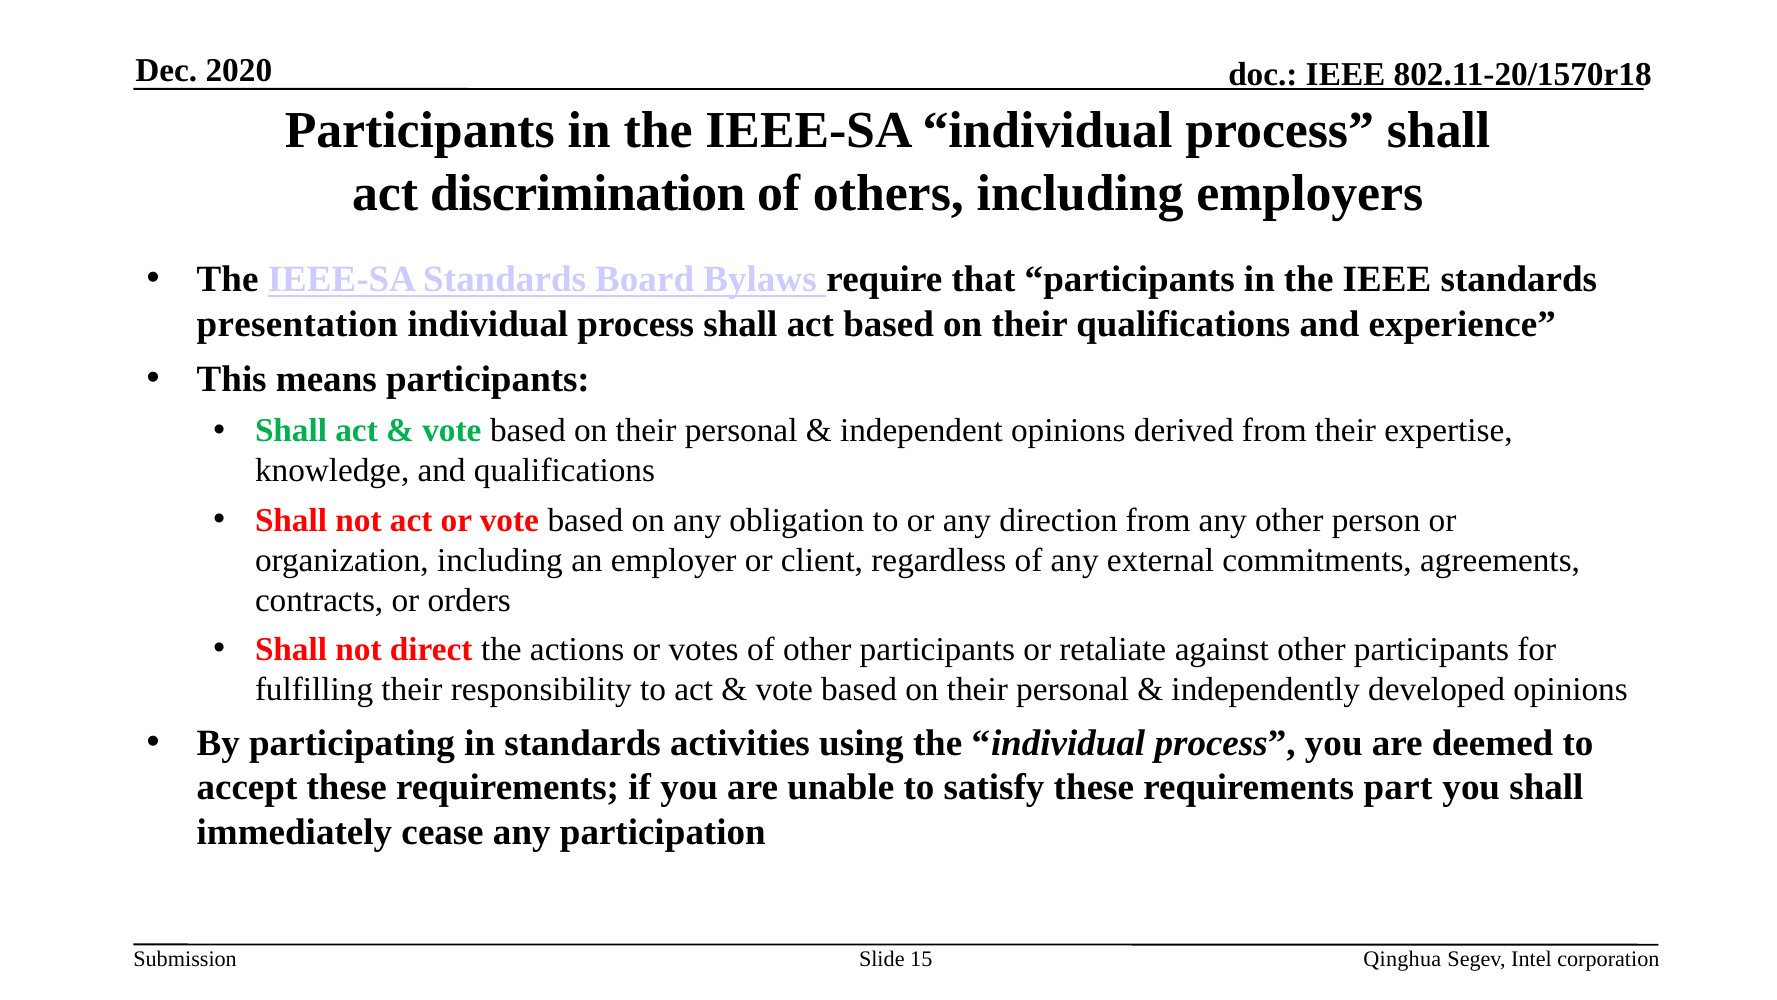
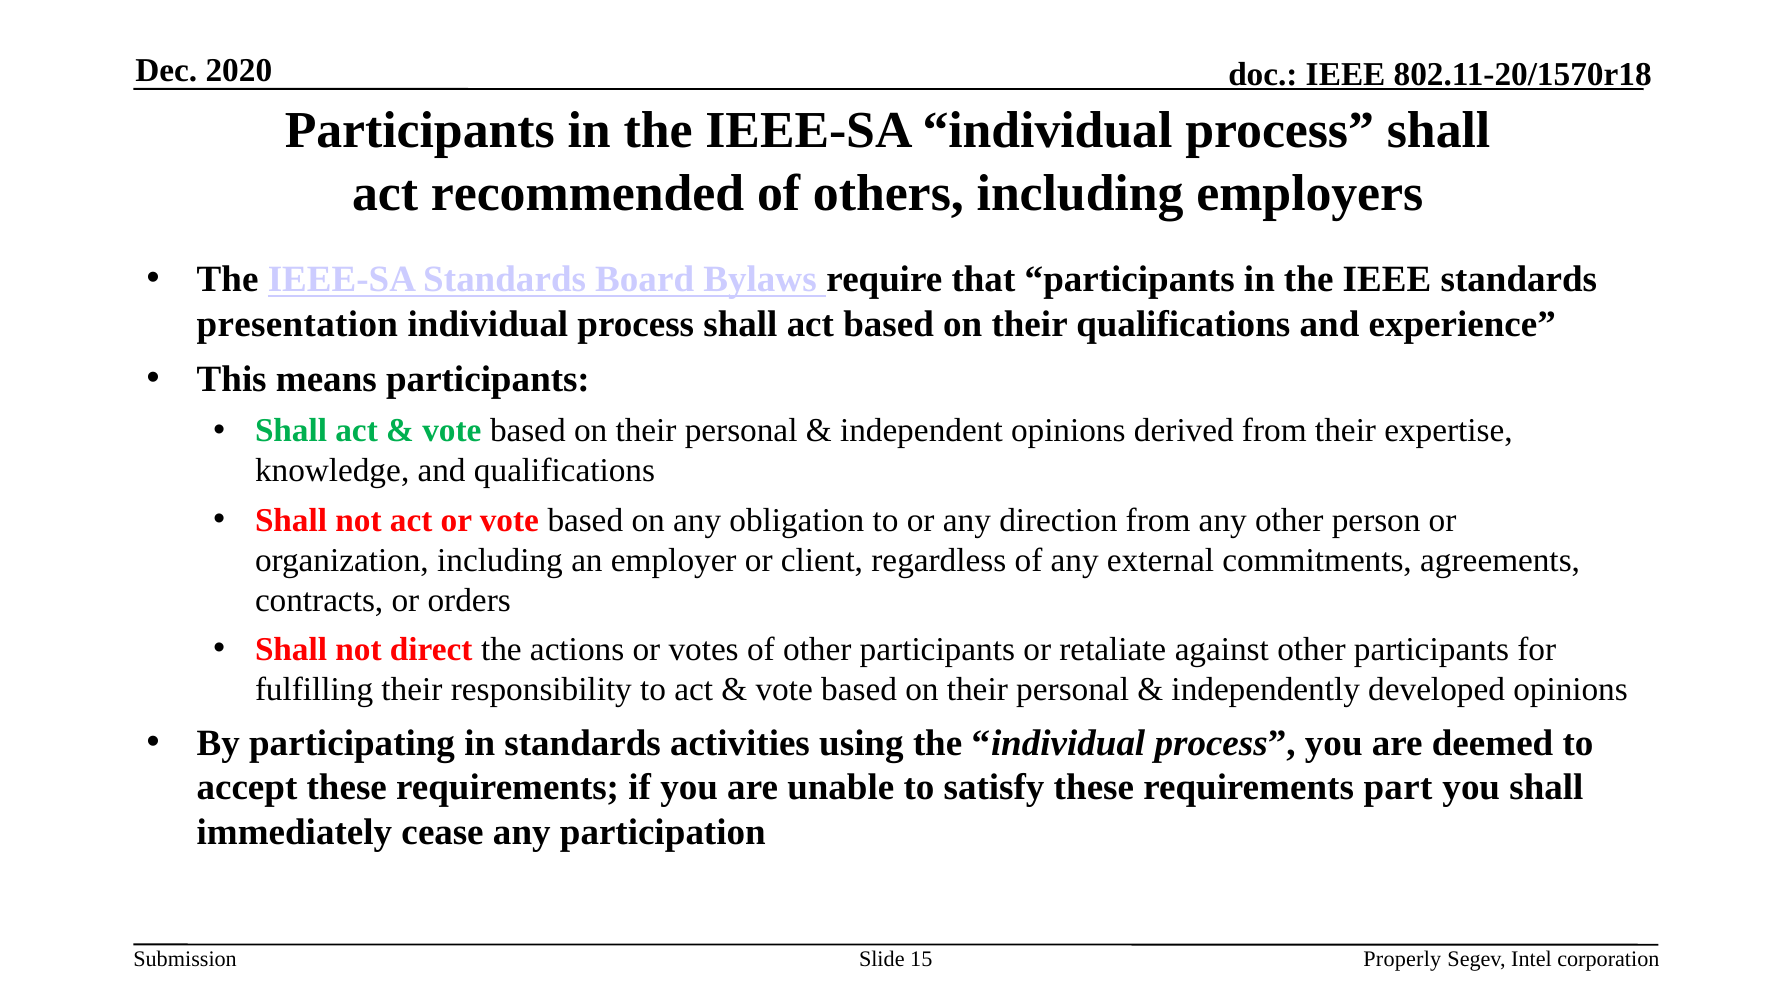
discrimination: discrimination -> recommended
Qinghua: Qinghua -> Properly
